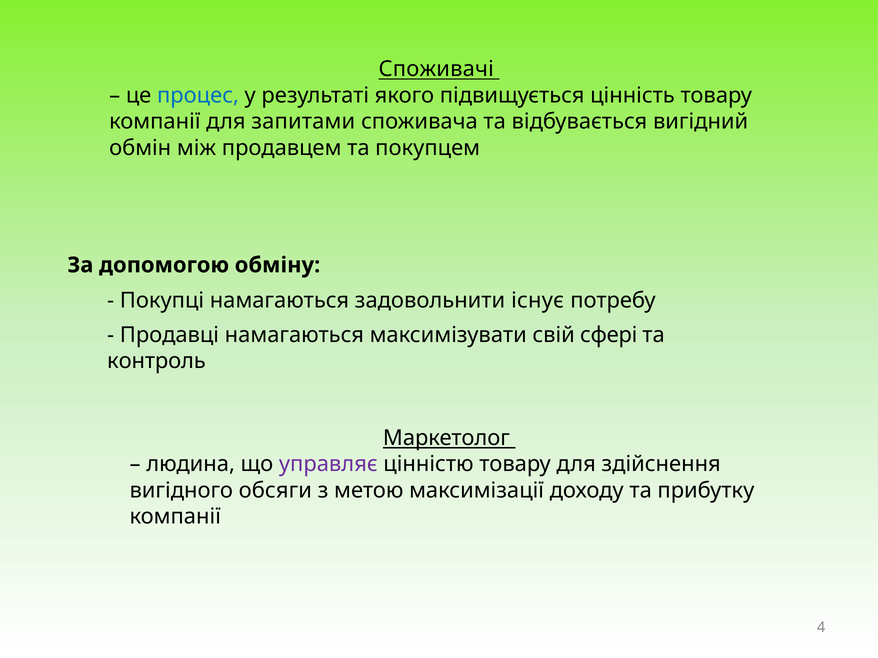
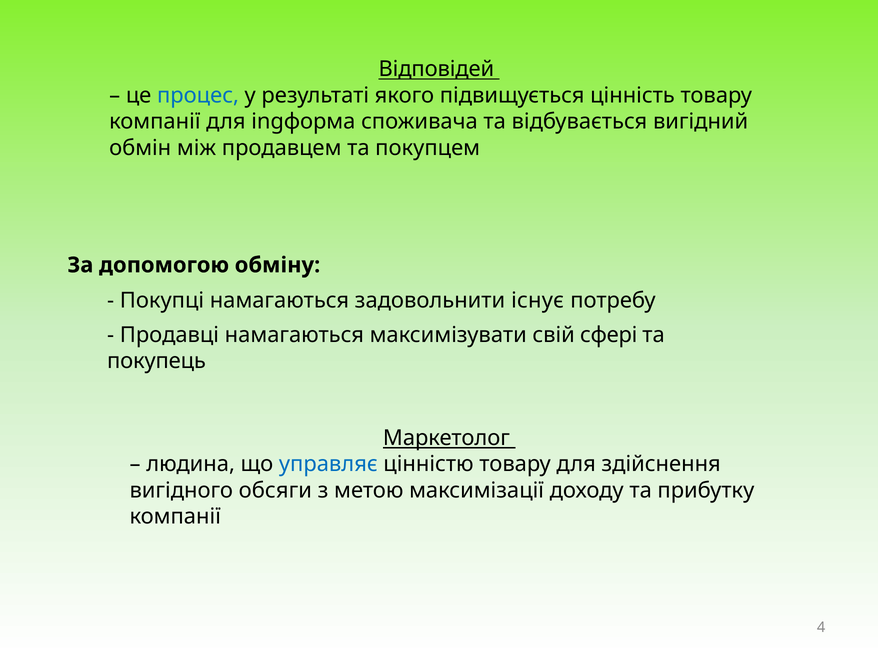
Споживачі: Споживачі -> Відповідей
запитами: запитами -> ingформа
контроль: контроль -> покупець
управляє colour: purple -> blue
